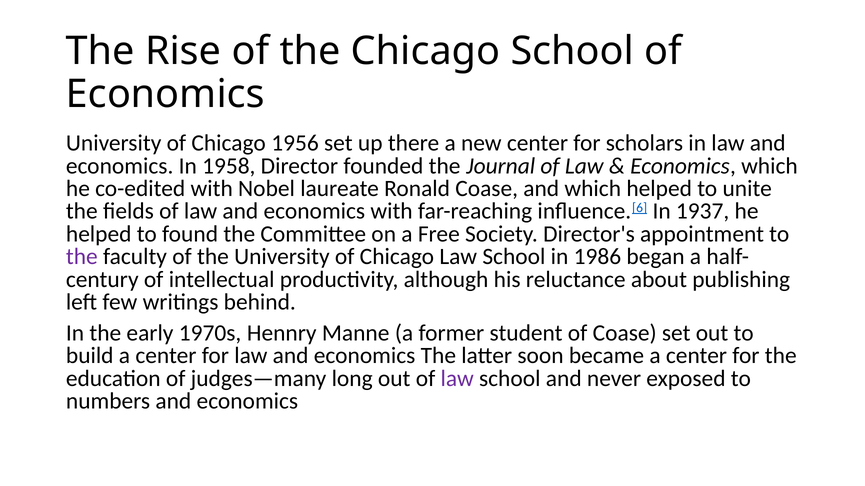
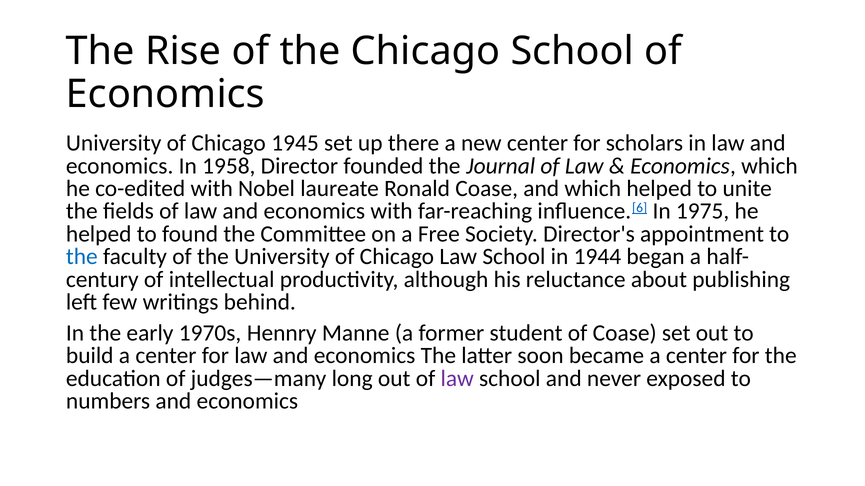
1956: 1956 -> 1945
1937: 1937 -> 1975
the at (82, 257) colour: purple -> blue
1986: 1986 -> 1944
